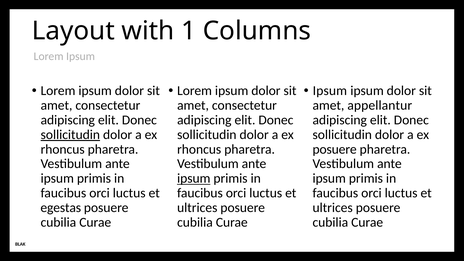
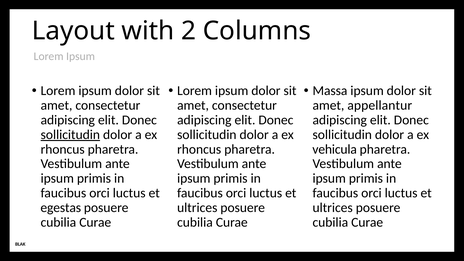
1: 1 -> 2
Ipsum at (330, 91): Ipsum -> Massa
posuere at (335, 149): posuere -> vehicula
ipsum at (194, 178) underline: present -> none
